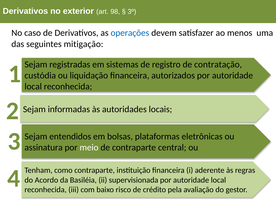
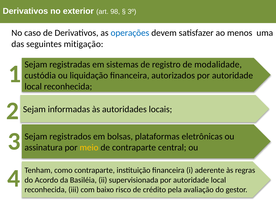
contratação: contratação -> modalidade
entendidos: entendidos -> registrados
meio colour: white -> yellow
